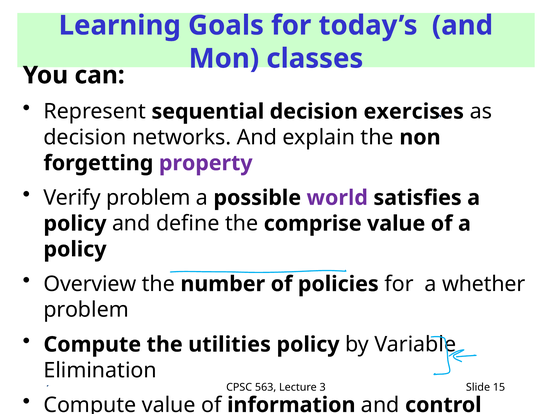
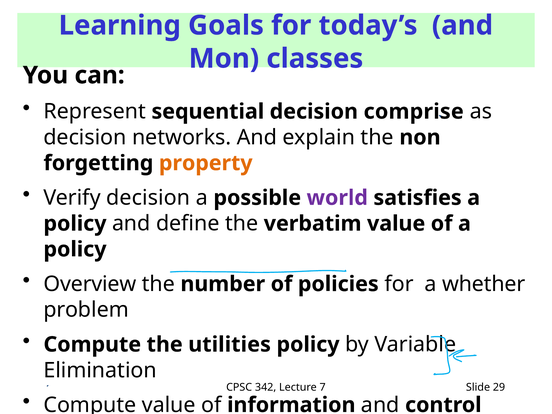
exercises: exercises -> comprise
property colour: purple -> orange
Verify problem: problem -> decision
comprise: comprise -> verbatim
563: 563 -> 342
3: 3 -> 7
15: 15 -> 29
